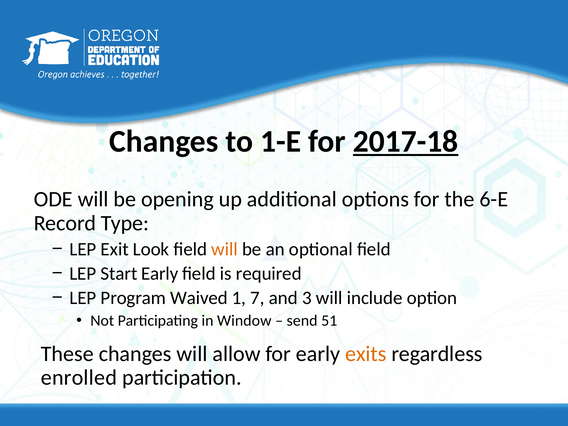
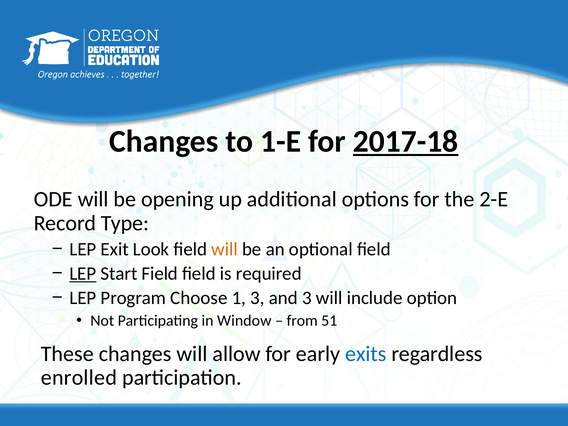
6-E: 6-E -> 2-E
LEP at (83, 274) underline: none -> present
Start Early: Early -> Field
Waived: Waived -> Choose
1 7: 7 -> 3
send: send -> from
exits colour: orange -> blue
